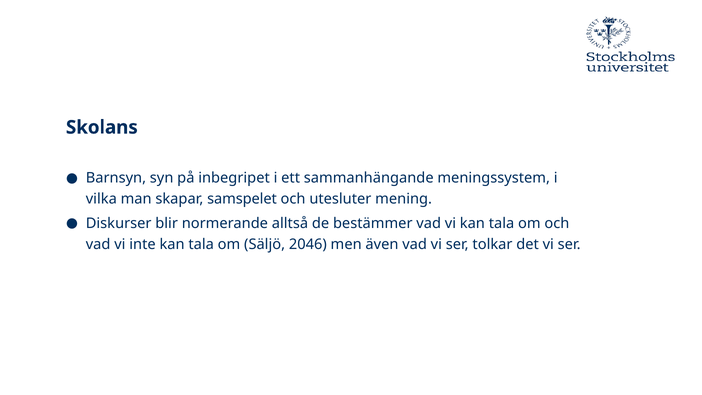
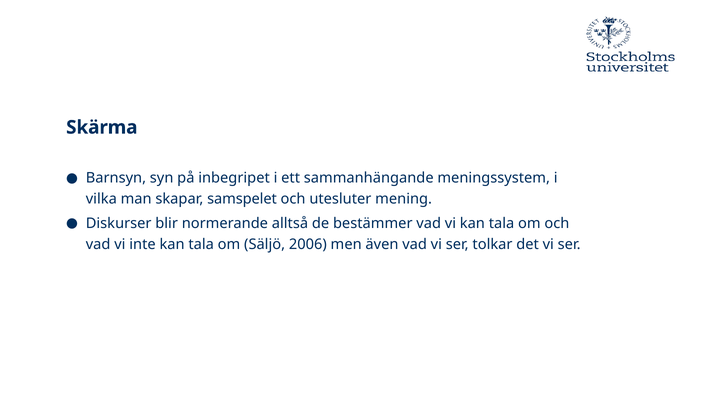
Skolans: Skolans -> Skärma
2046: 2046 -> 2006
